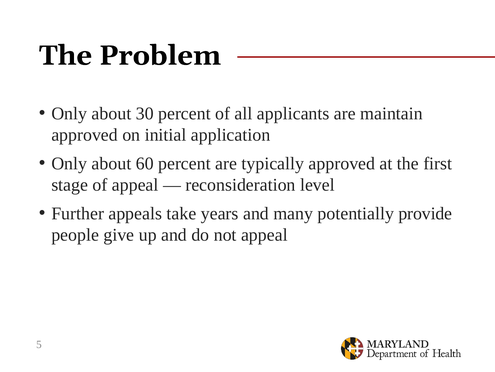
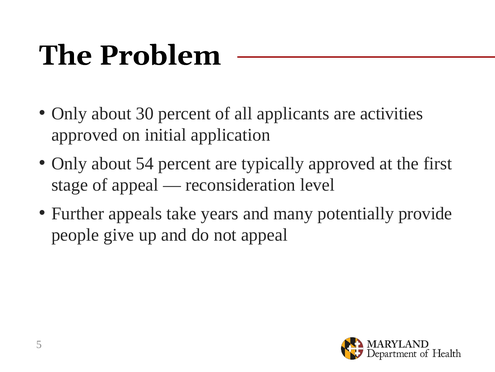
maintain: maintain -> activities
60: 60 -> 54
